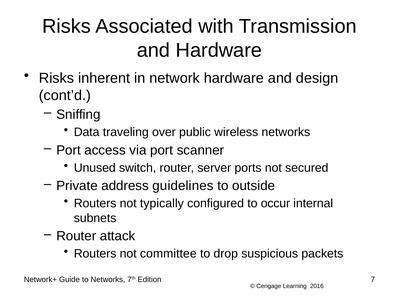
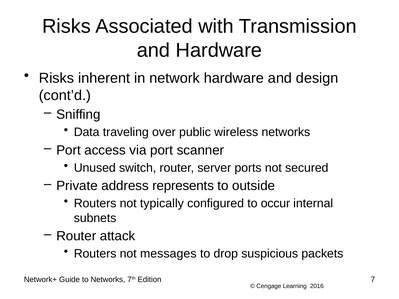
guidelines: guidelines -> represents
committee: committee -> messages
